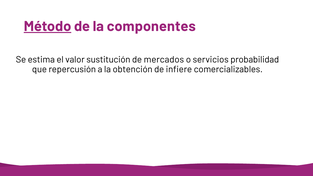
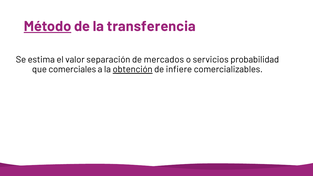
componentes: componentes -> transferencia
sustitución: sustitución -> separación
repercusión: repercusión -> comerciales
obtención underline: none -> present
